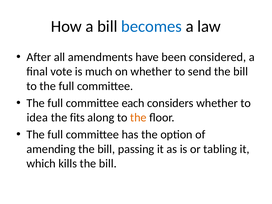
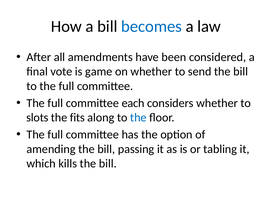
much: much -> game
idea: idea -> slots
the at (138, 118) colour: orange -> blue
